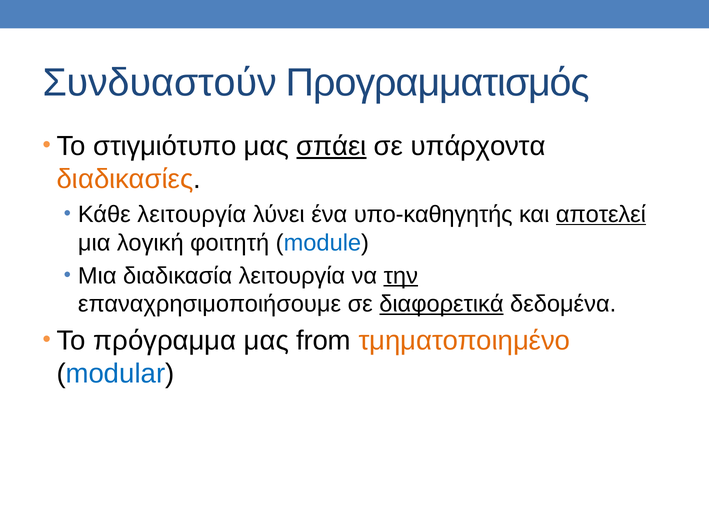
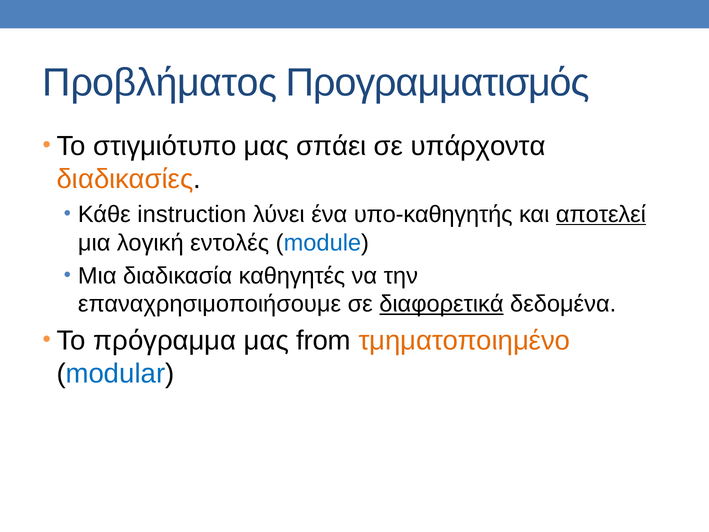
Συνδυαστούν: Συνδυαστούν -> Προβλήματος
σπάει underline: present -> none
Κάθε λειτουργία: λειτουργία -> instruction
φοιτητή: φοιτητή -> εντολές
διαδικασία λειτουργία: λειτουργία -> καθηγητές
την underline: present -> none
